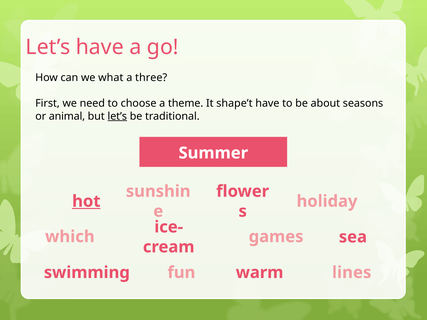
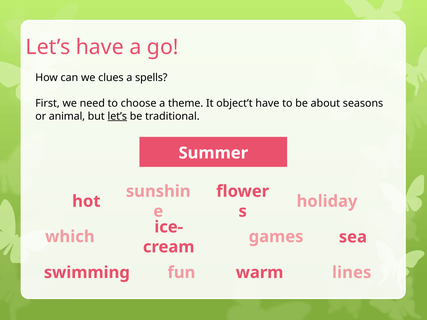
what: what -> clues
three: three -> spells
shape’t: shape’t -> object’t
hot underline: present -> none
